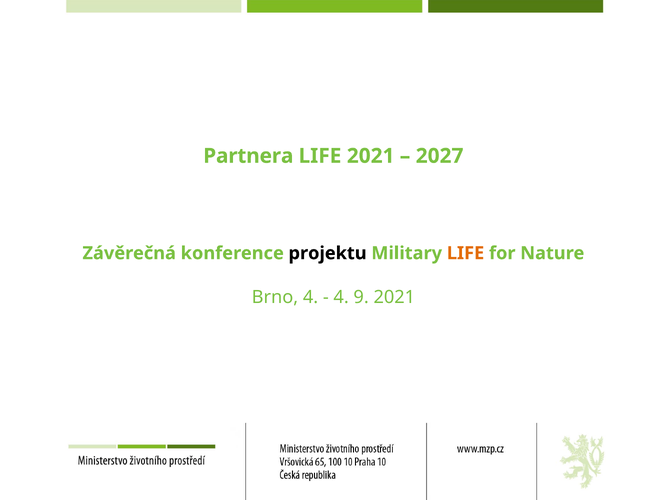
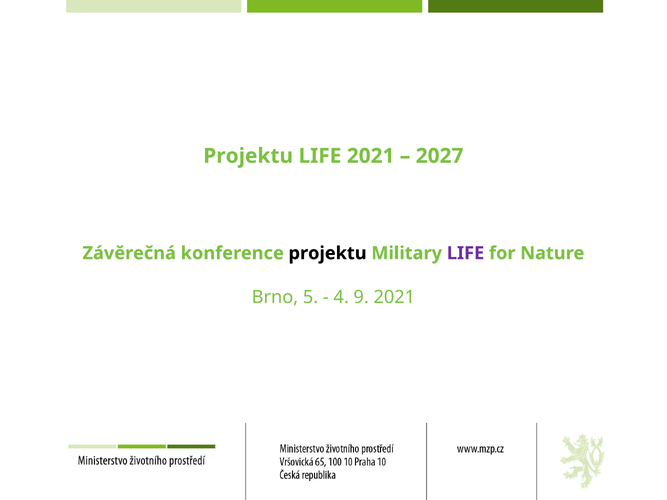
Partnera at (248, 156): Partnera -> Projektu
LIFE at (466, 253) colour: orange -> purple
Brno 4: 4 -> 5
